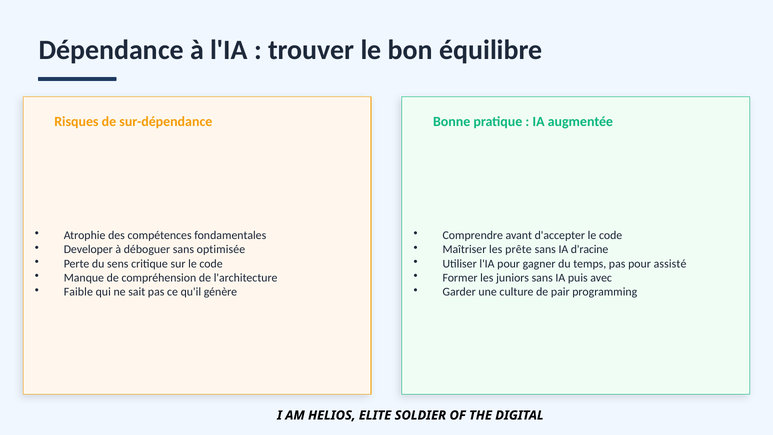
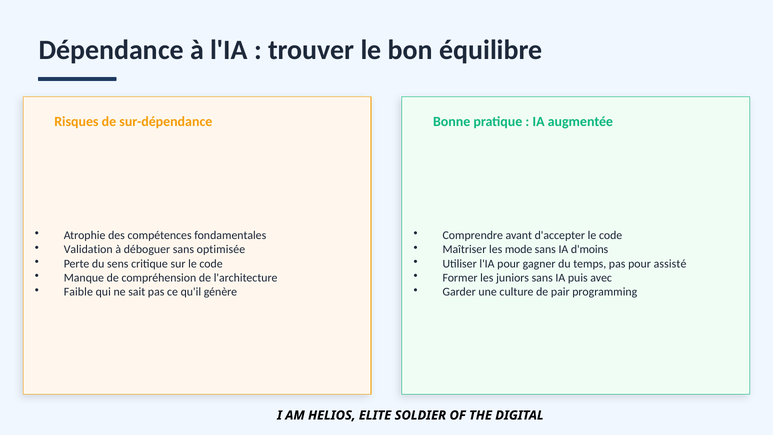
Developer: Developer -> Validation
prête: prête -> mode
d'racine: d'racine -> d'moins
